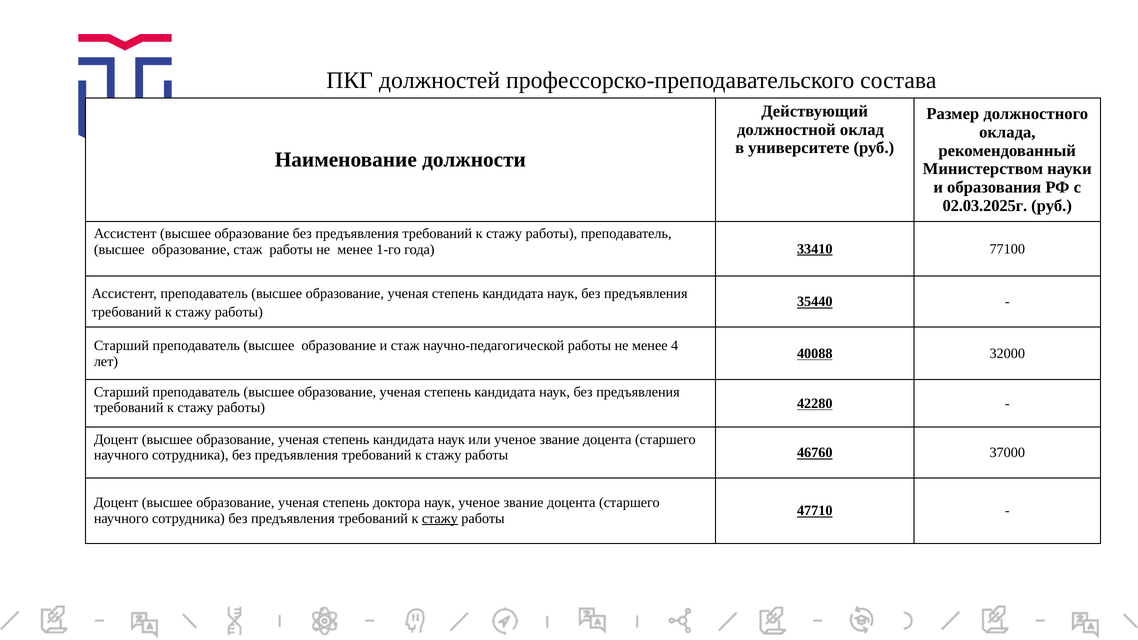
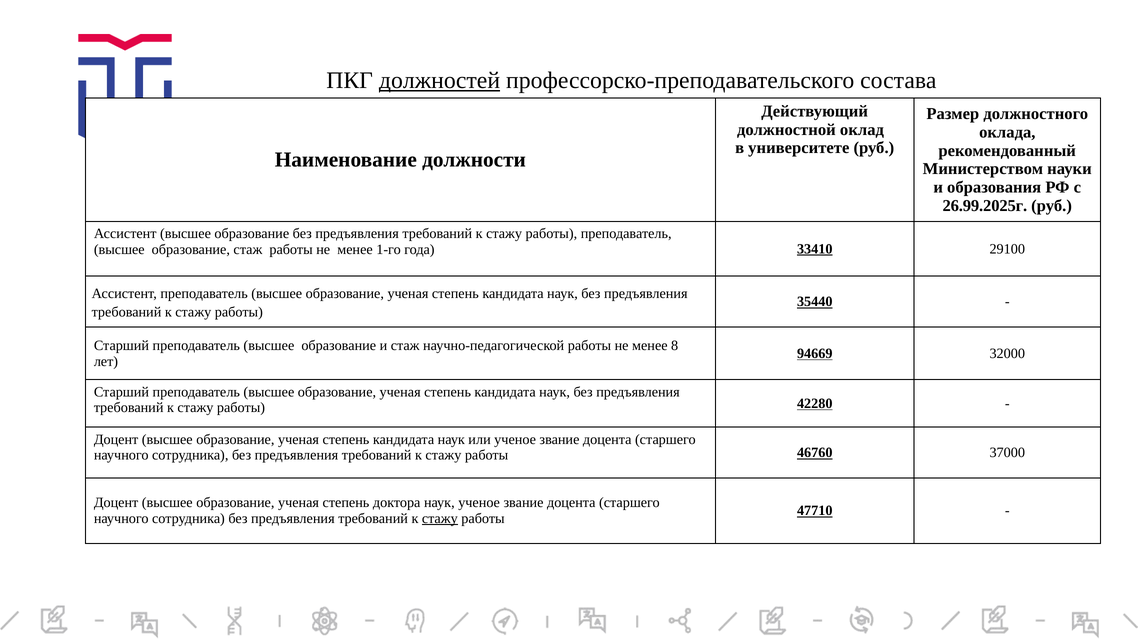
должностей underline: none -> present
02.03.2025г: 02.03.2025г -> 26.99.2025г
77100: 77100 -> 29100
4: 4 -> 8
40088: 40088 -> 94669
